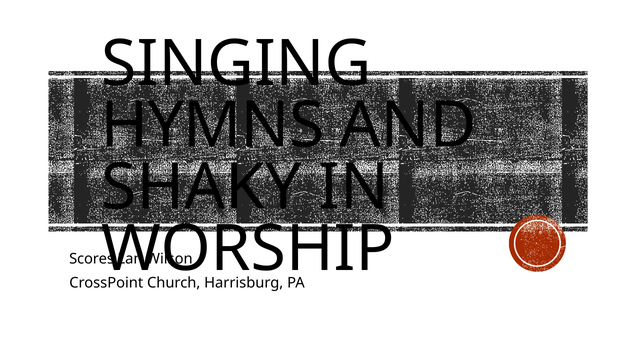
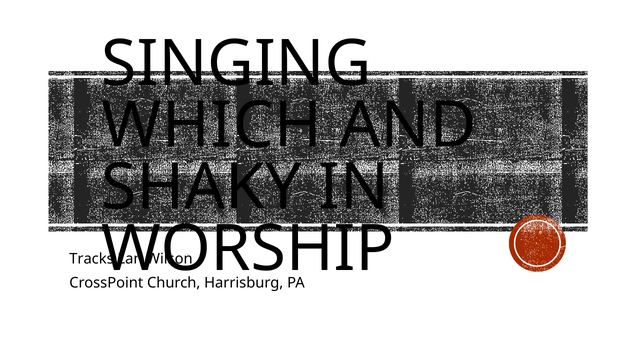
HYMNS: HYMNS -> WHICH
Scores: Scores -> Tracks
